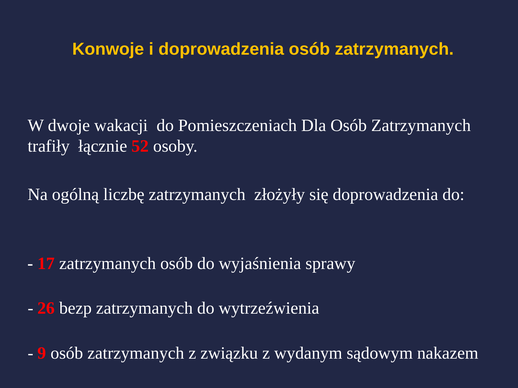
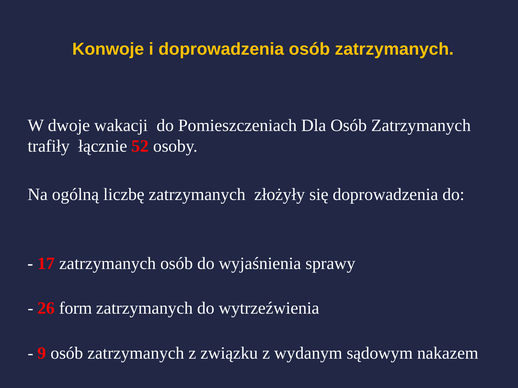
bezp: bezp -> form
